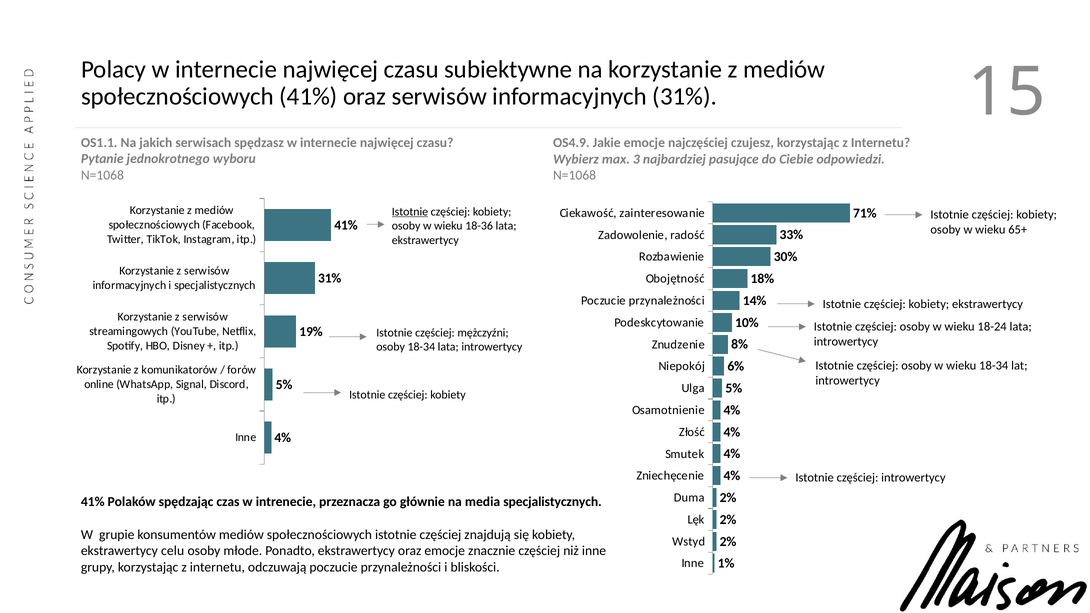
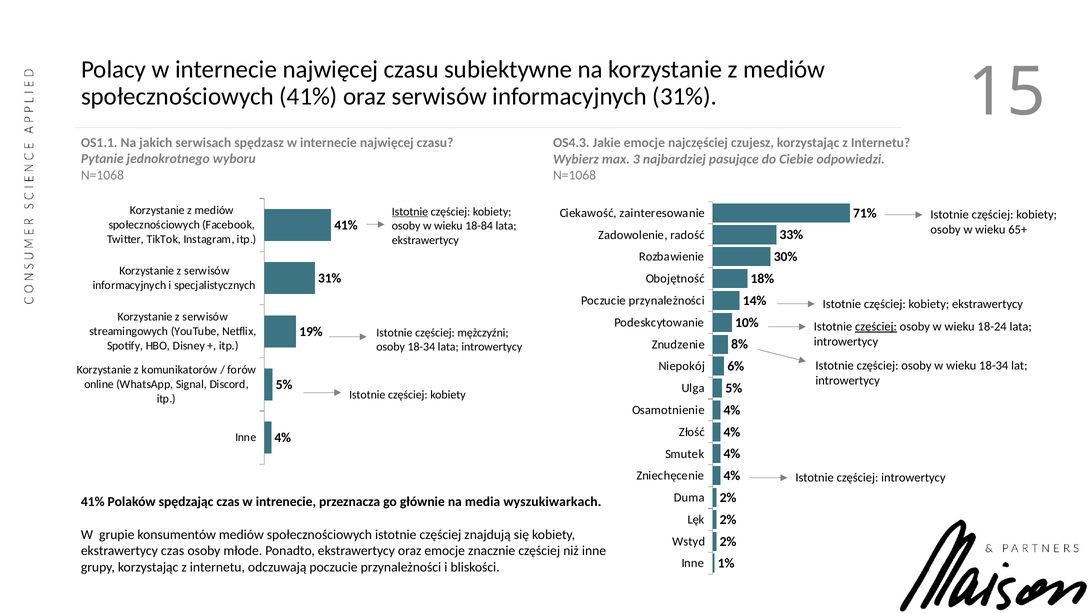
OS4.9: OS4.9 -> OS4.3
18-36: 18-36 -> 18-84
częściej at (876, 327) underline: none -> present
media specjalistycznych: specjalistycznych -> wyszukiwarkach
ekstrawertycy celu: celu -> czas
